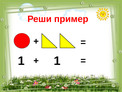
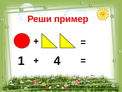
1 1: 1 -> 4
